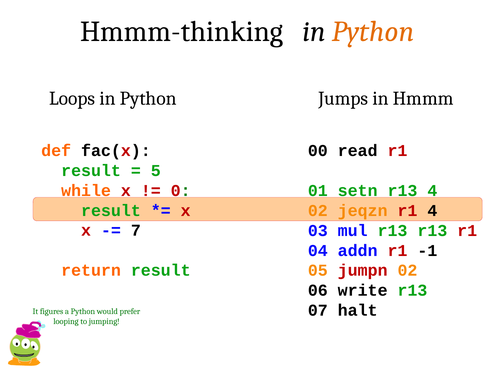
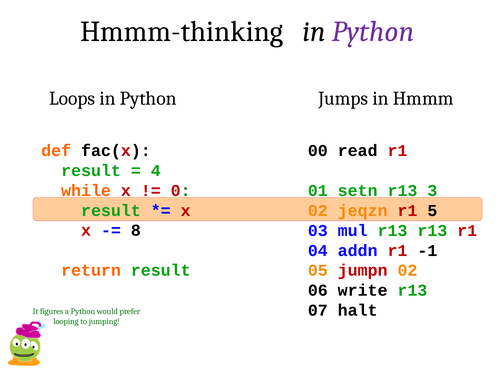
Python at (373, 31) colour: orange -> purple
5: 5 -> 4
r13 4: 4 -> 3
r1 4: 4 -> 5
7: 7 -> 8
